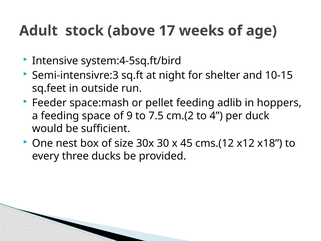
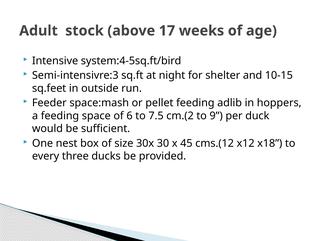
9: 9 -> 6
4: 4 -> 9
